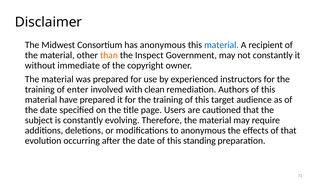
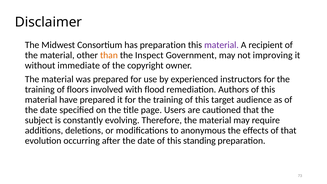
has anonymous: anonymous -> preparation
material at (221, 45) colour: blue -> purple
not constantly: constantly -> improving
enter: enter -> floors
clean: clean -> flood
